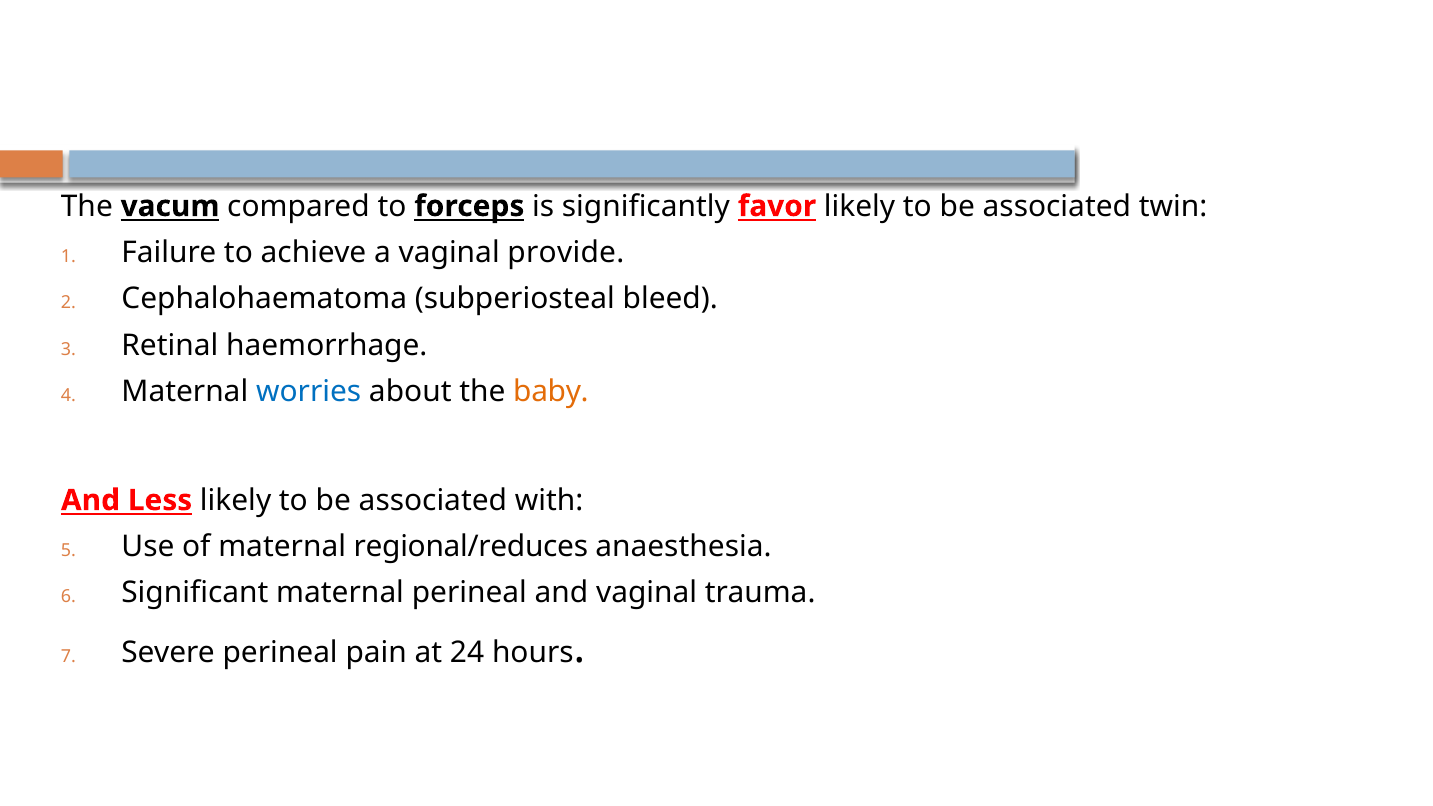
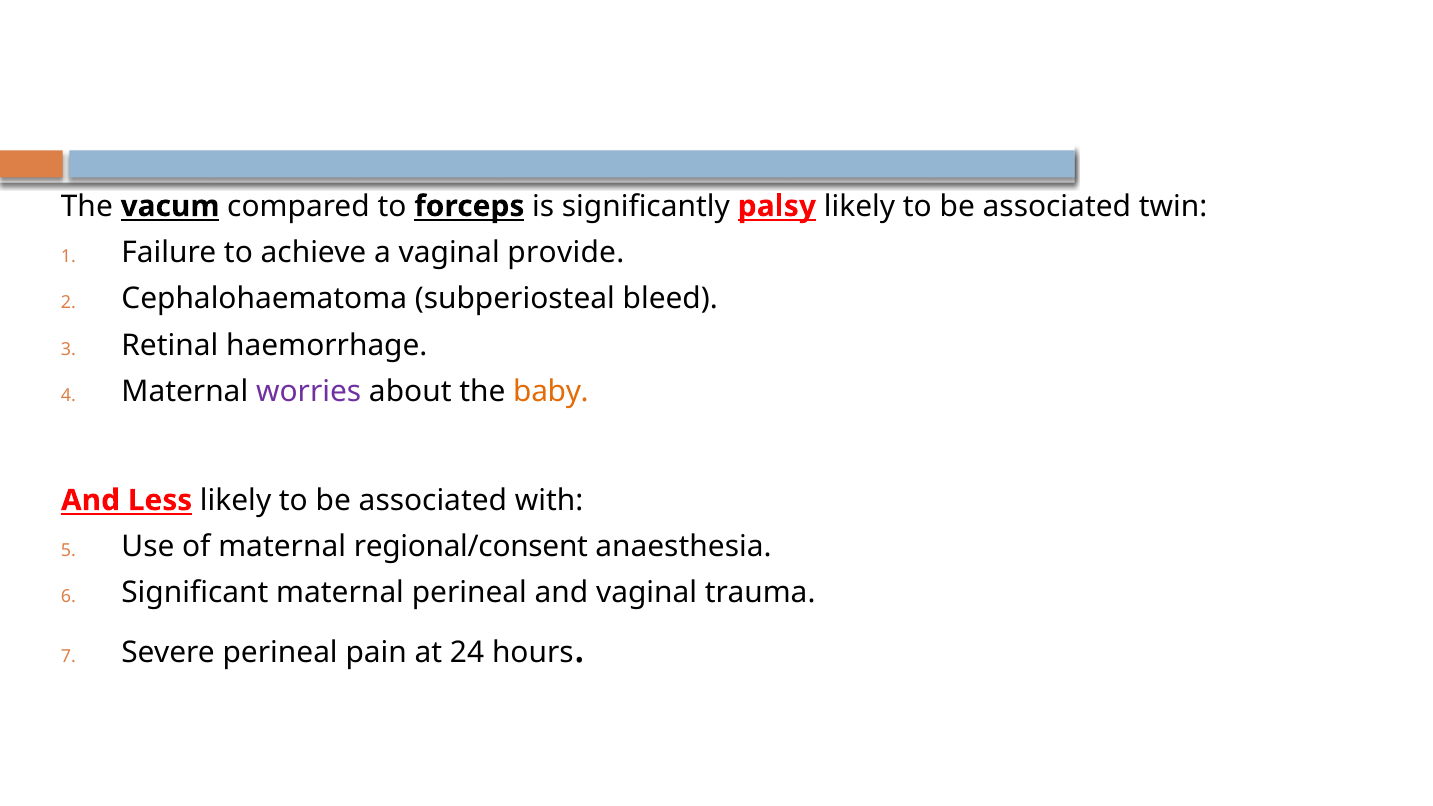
favor: favor -> palsy
worries colour: blue -> purple
regional/reduces: regional/reduces -> regional/consent
